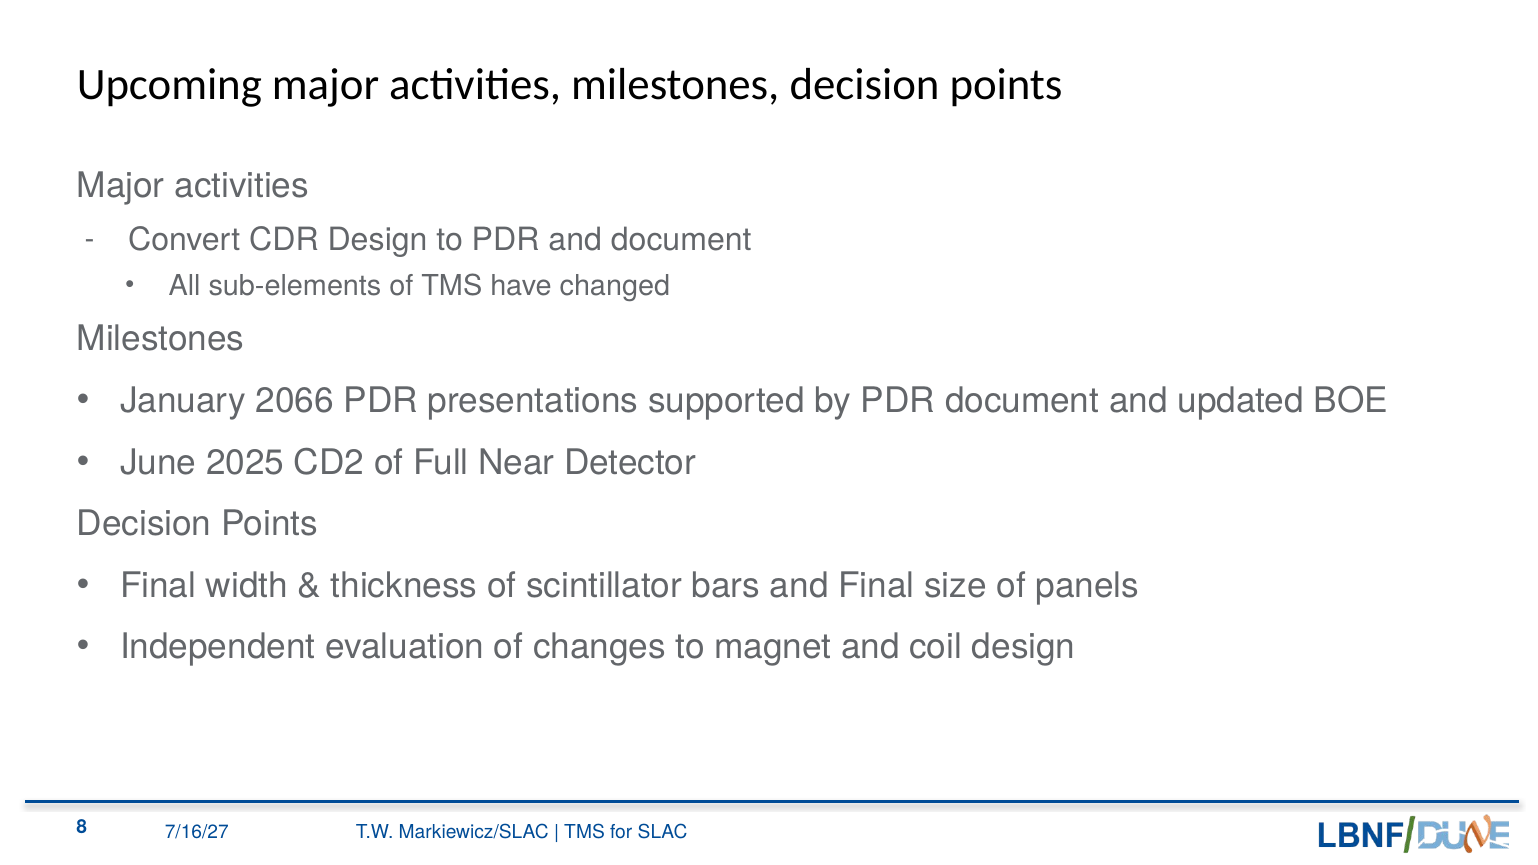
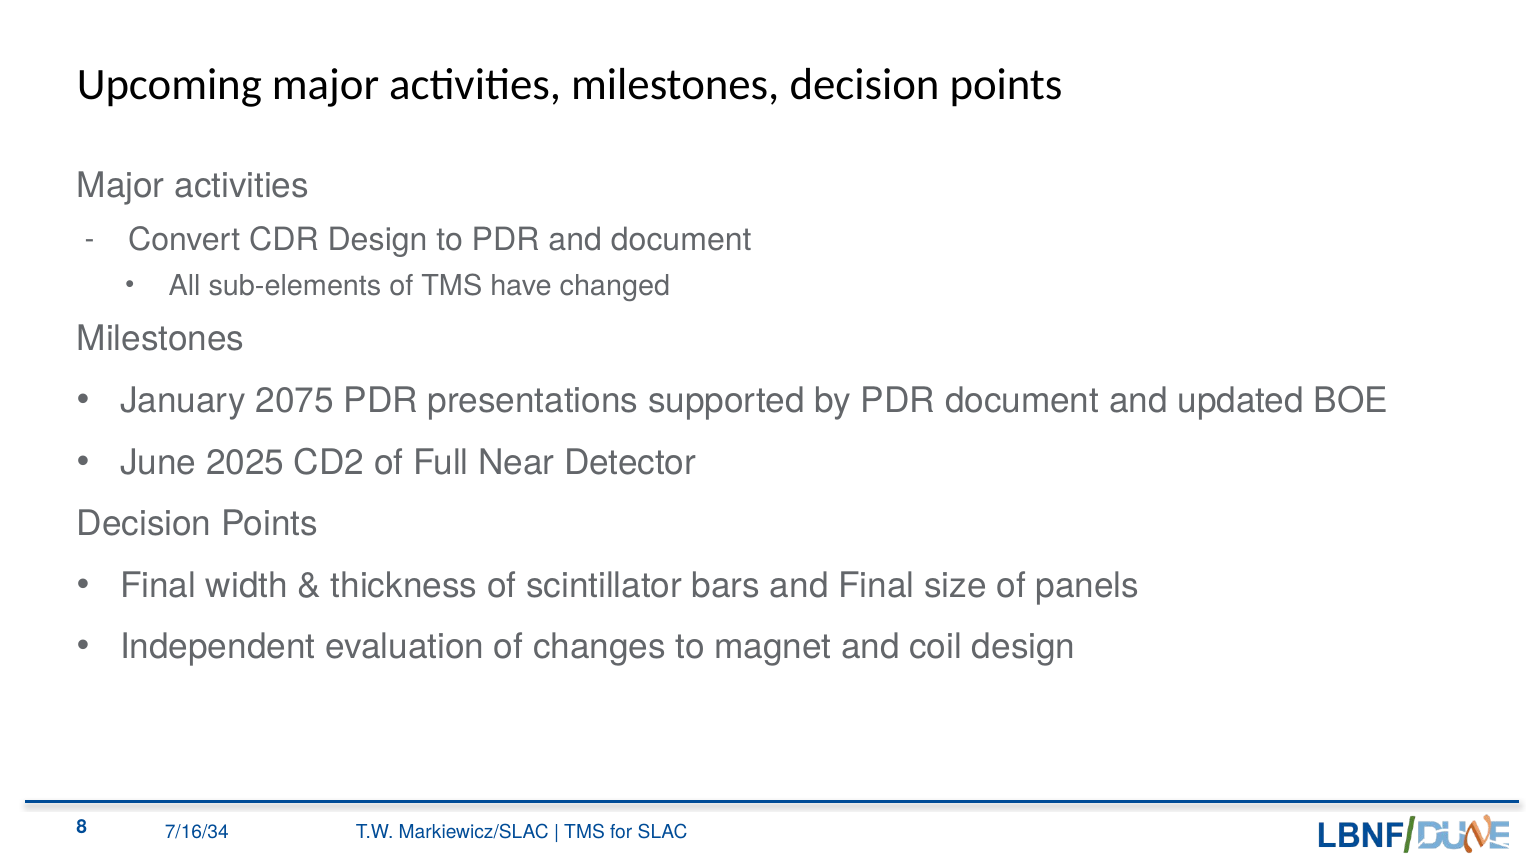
2066: 2066 -> 2075
7/16/27: 7/16/27 -> 7/16/34
